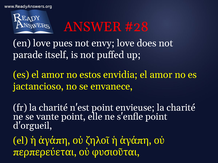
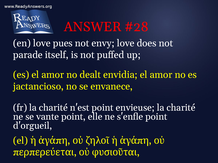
estos: estos -> dealt
